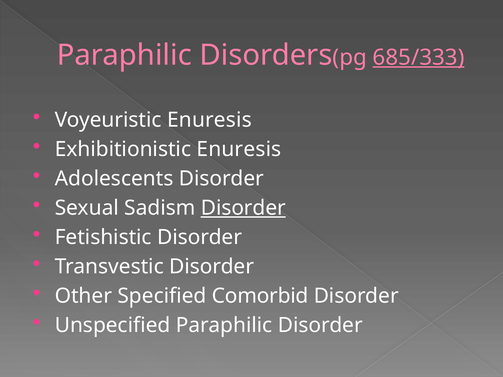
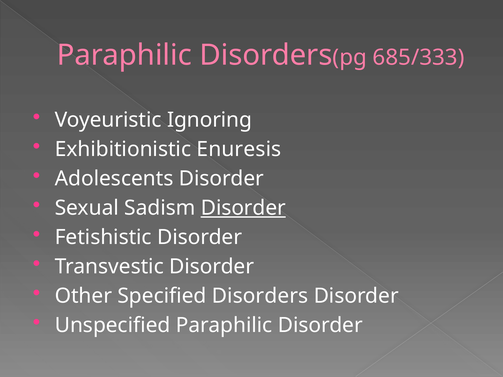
685/333 underline: present -> none
Voyeuristic Enuresis: Enuresis -> Ignoring
Specified Comorbid: Comorbid -> Disorders
